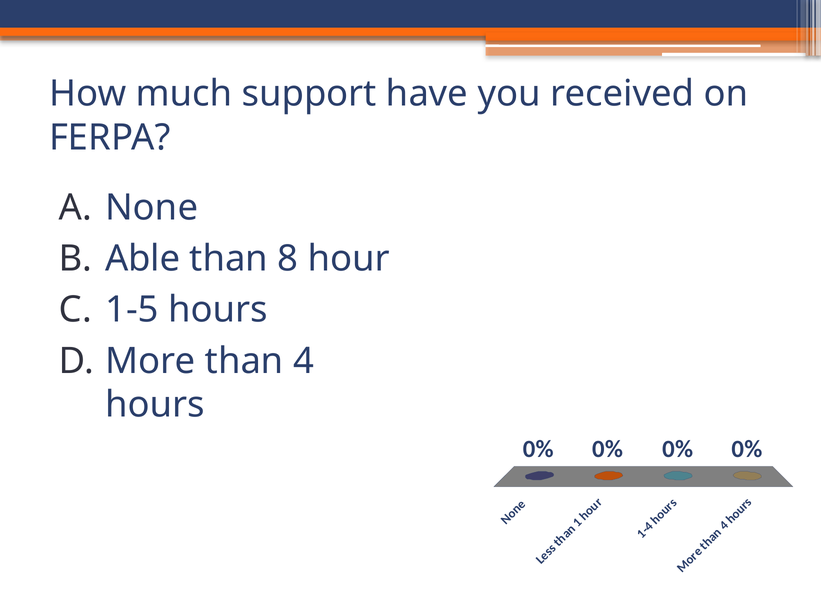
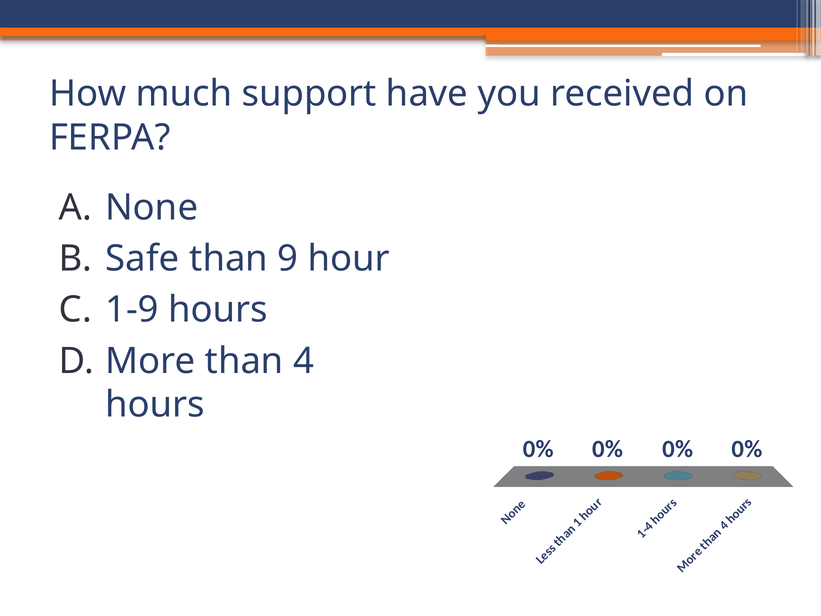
Able: Able -> Safe
8: 8 -> 9
1-5: 1-5 -> 1-9
